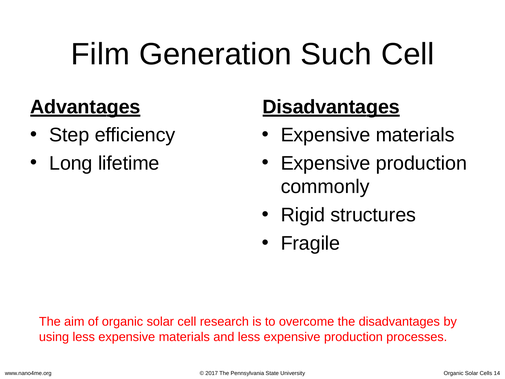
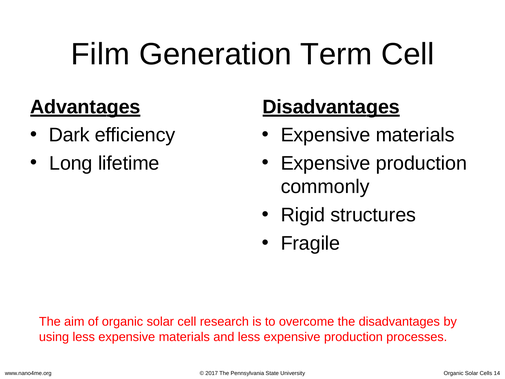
Such: Such -> Term
Step: Step -> Dark
